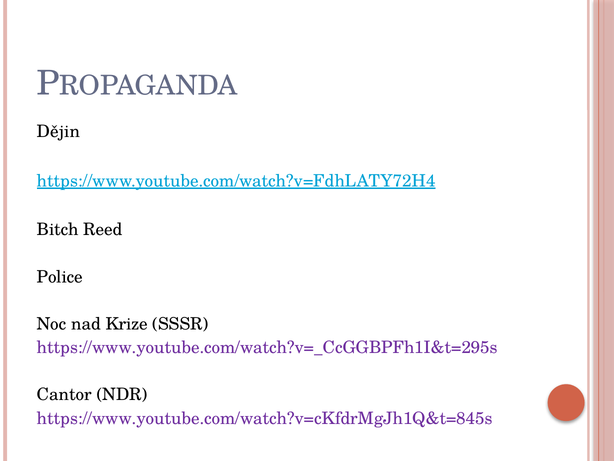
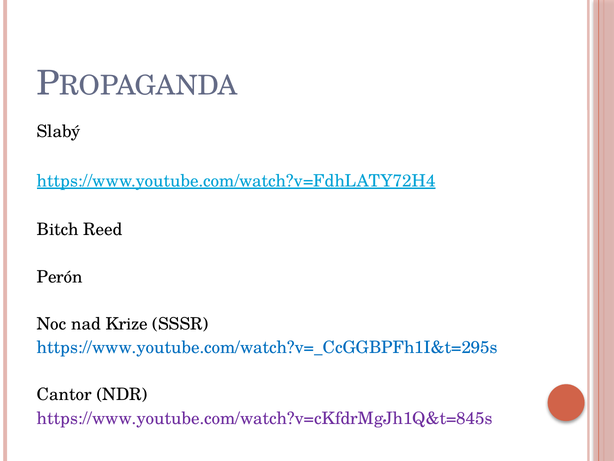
Dějin: Dějin -> Slabý
Police: Police -> Perón
https://www.youtube.com/watch?v=_CcGGBPFh1I&t=295s colour: purple -> blue
